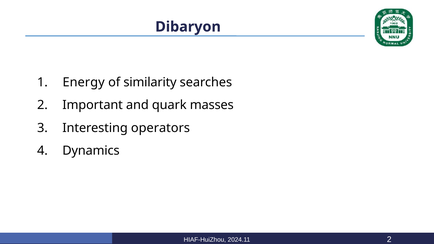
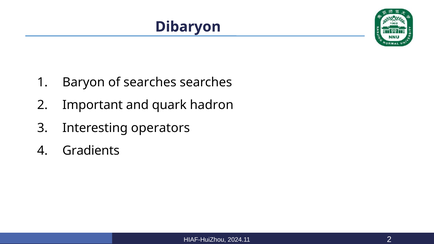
Energy: Energy -> Baryon
of similarity: similarity -> searches
masses: masses -> hadron
Dynamics: Dynamics -> Gradients
